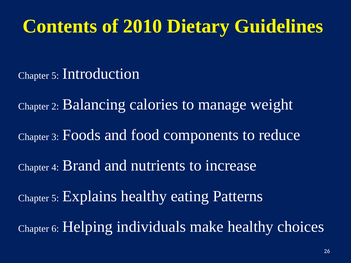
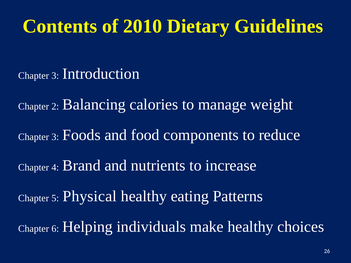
5 at (55, 76): 5 -> 3
Explains: Explains -> Physical
